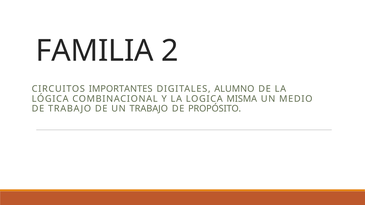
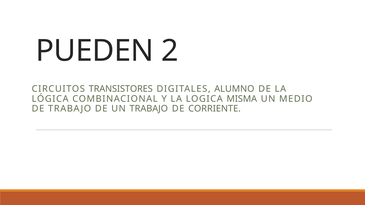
FAMILIA: FAMILIA -> PUEDEN
IMPORTANTES: IMPORTANTES -> TRANSISTORES
PROPÓSITO: PROPÓSITO -> CORRIENTE
